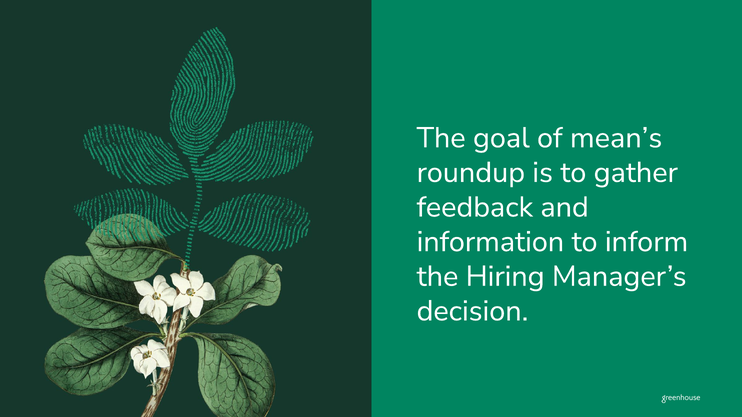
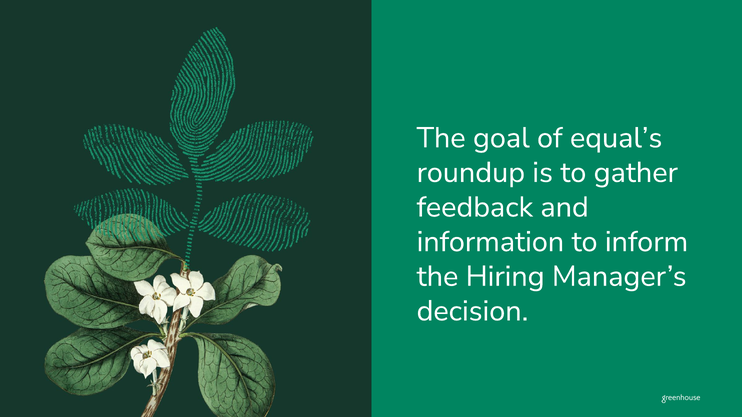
mean’s: mean’s -> equal’s
